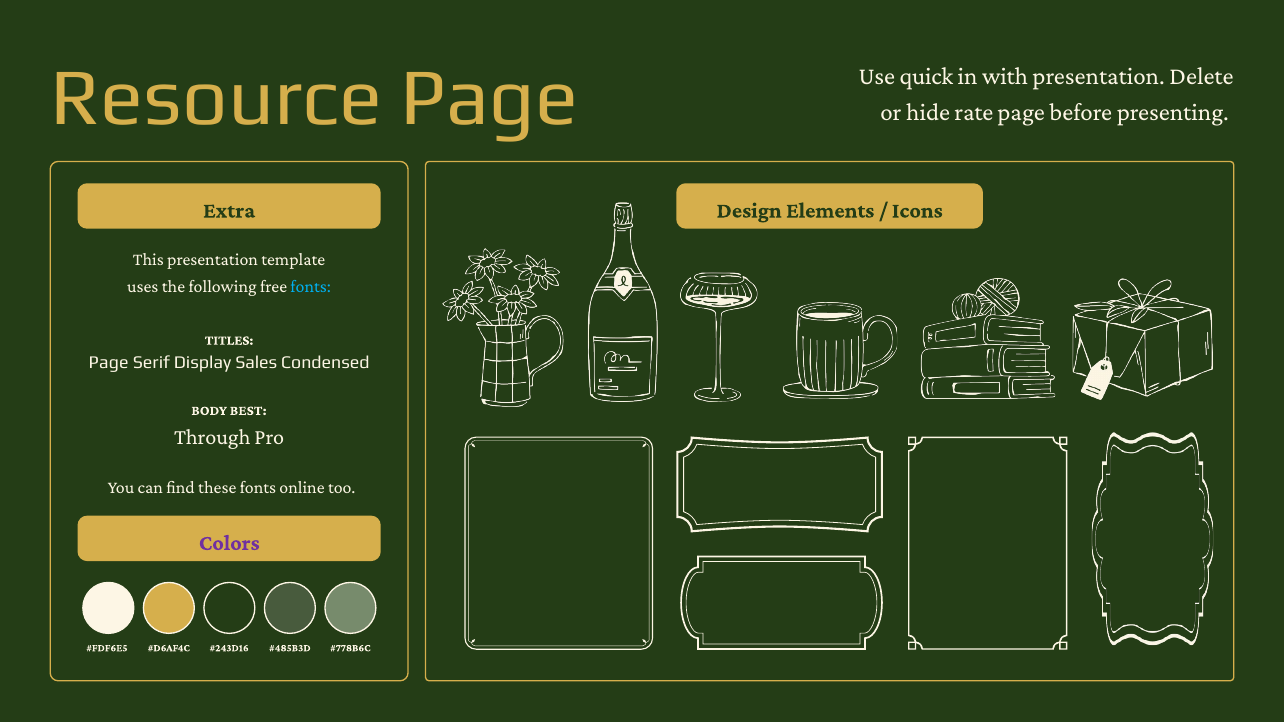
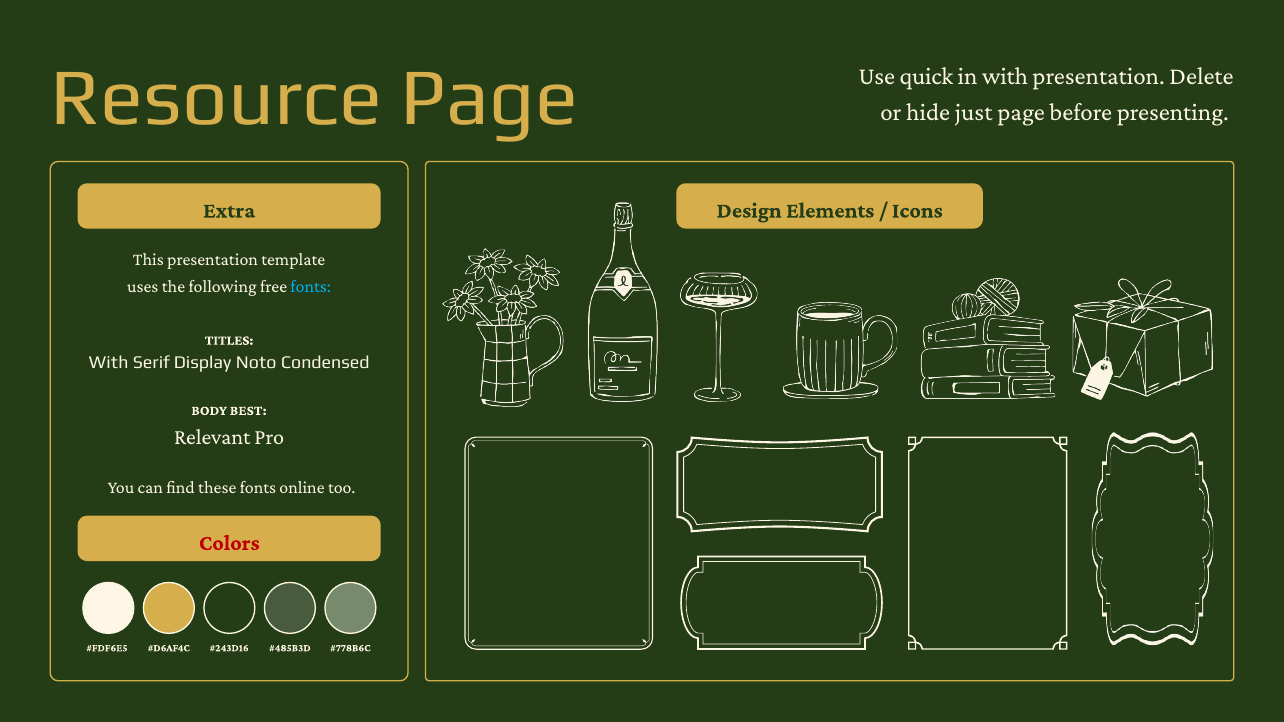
rate: rate -> just
Page at (109, 363): Page -> With
Sales: Sales -> Noto
Through: Through -> Relevant
Colors colour: purple -> red
